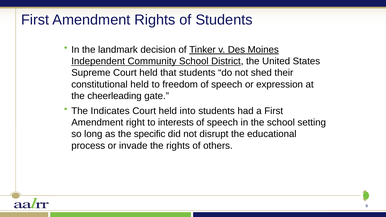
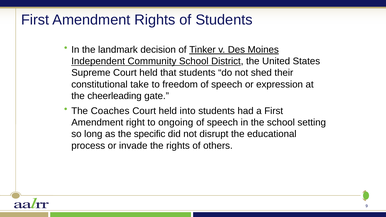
constitutional held: held -> take
Indicates: Indicates -> Coaches
interests: interests -> ongoing
